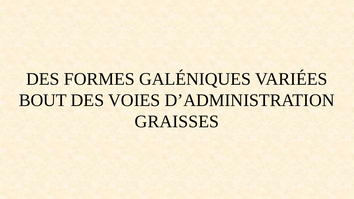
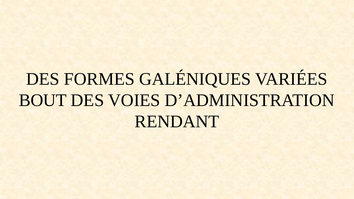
GRAISSES: GRAISSES -> RENDANT
